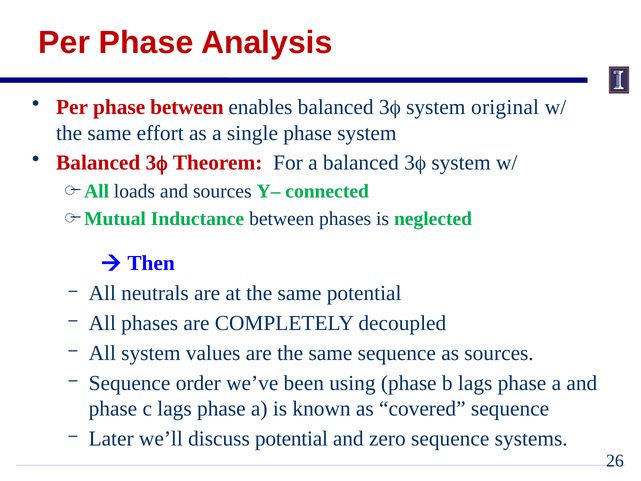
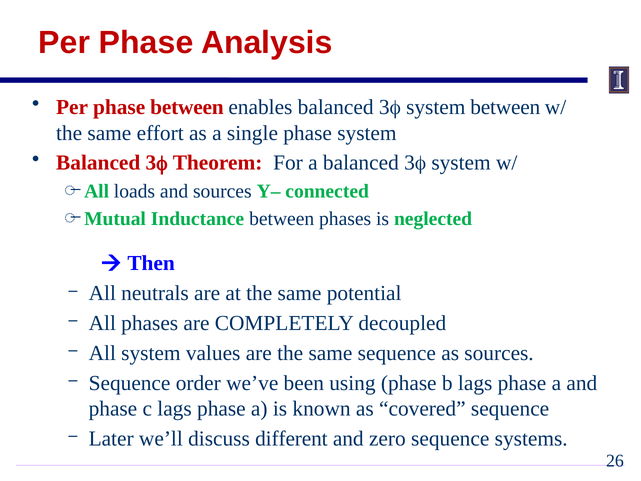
system original: original -> between
discuss potential: potential -> different
